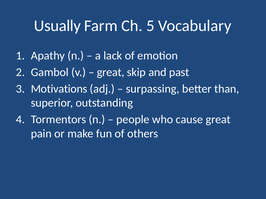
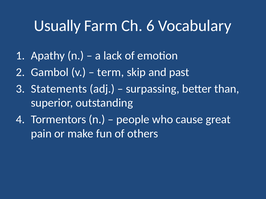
5: 5 -> 6
great at (111, 72): great -> term
Motivations: Motivations -> Statements
